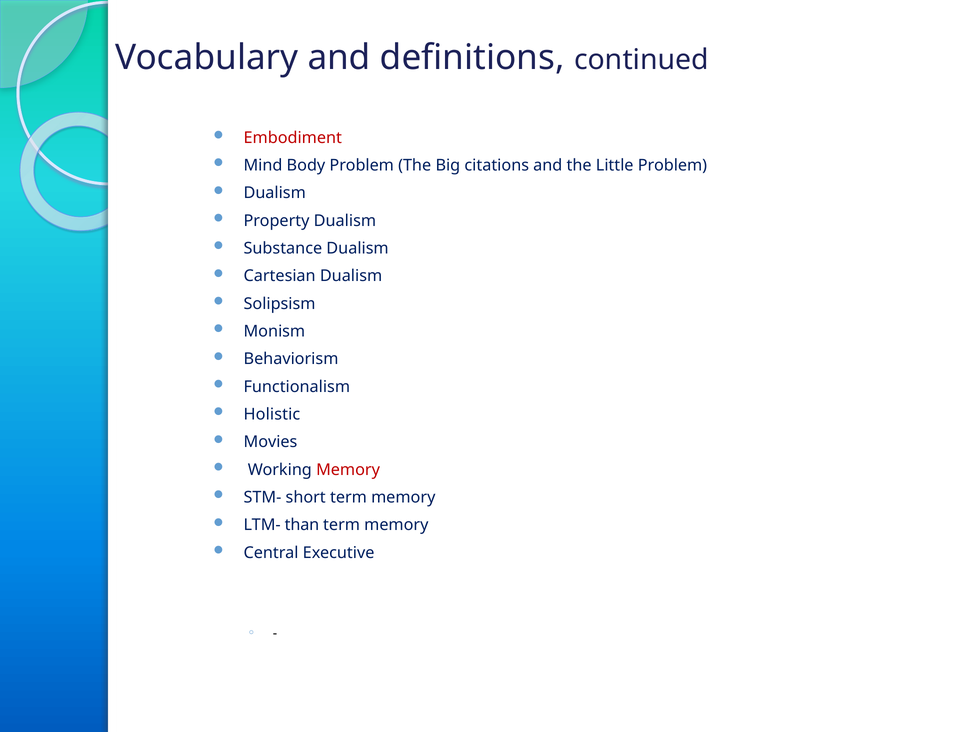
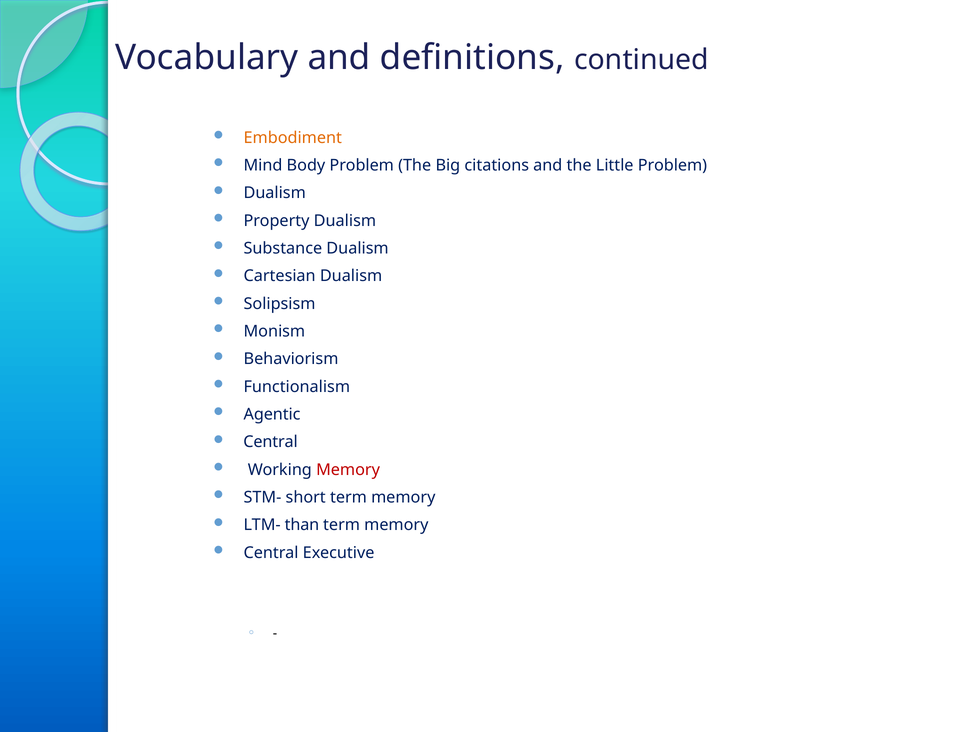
Embodiment colour: red -> orange
Holistic: Holistic -> Agentic
Movies at (270, 442): Movies -> Central
